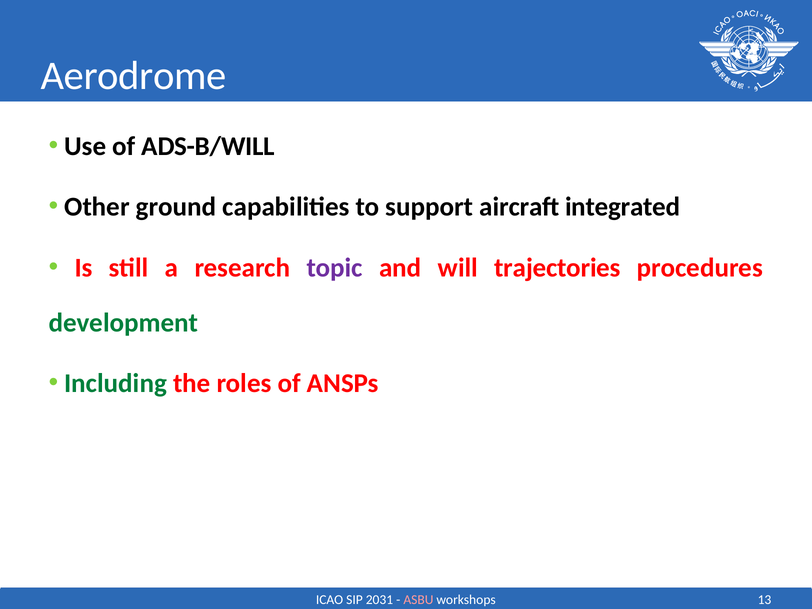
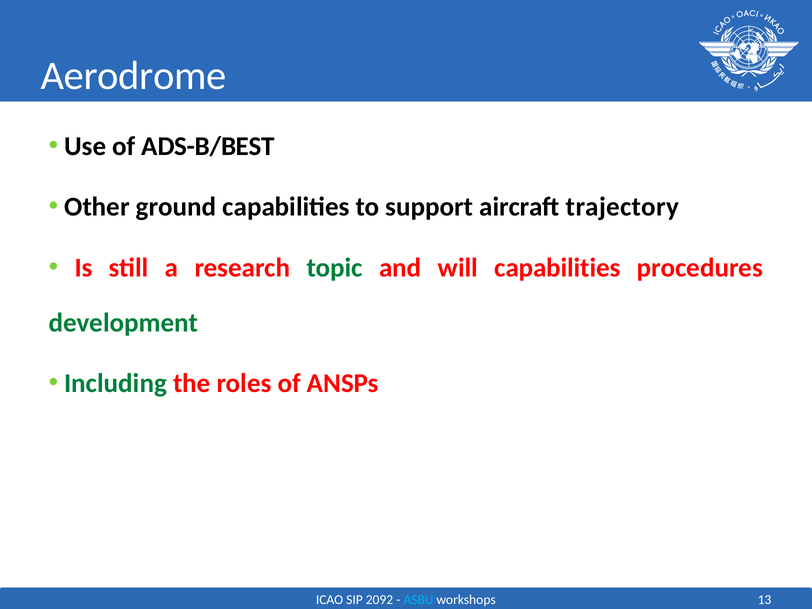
ADS-B/WILL: ADS-B/WILL -> ADS-B/BEST
integrated: integrated -> trajectory
topic colour: purple -> green
will trajectories: trajectories -> capabilities
2031: 2031 -> 2092
ASBU colour: pink -> light blue
